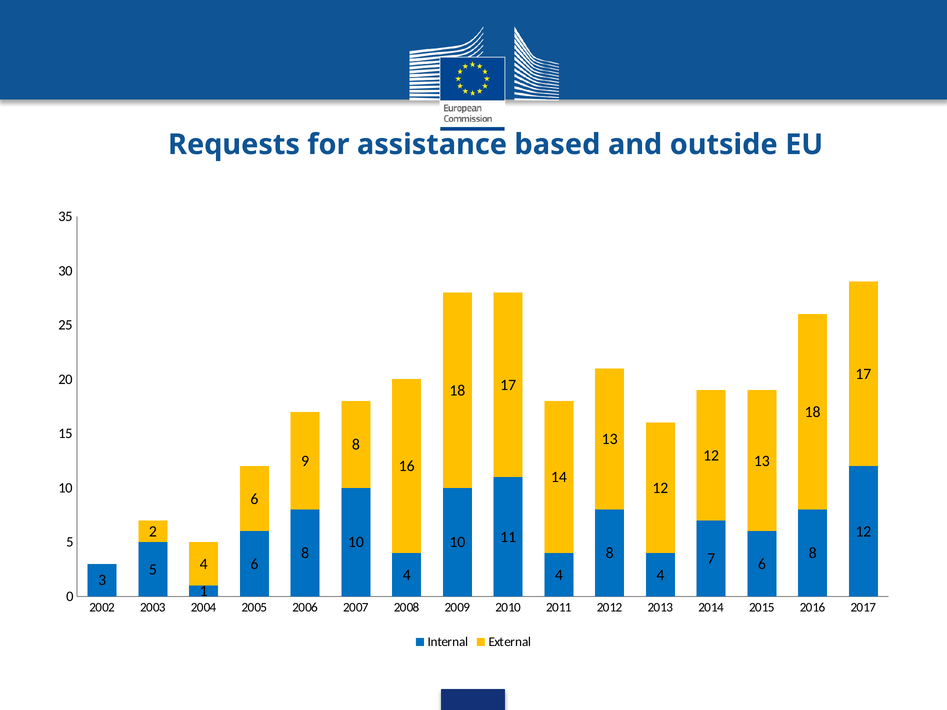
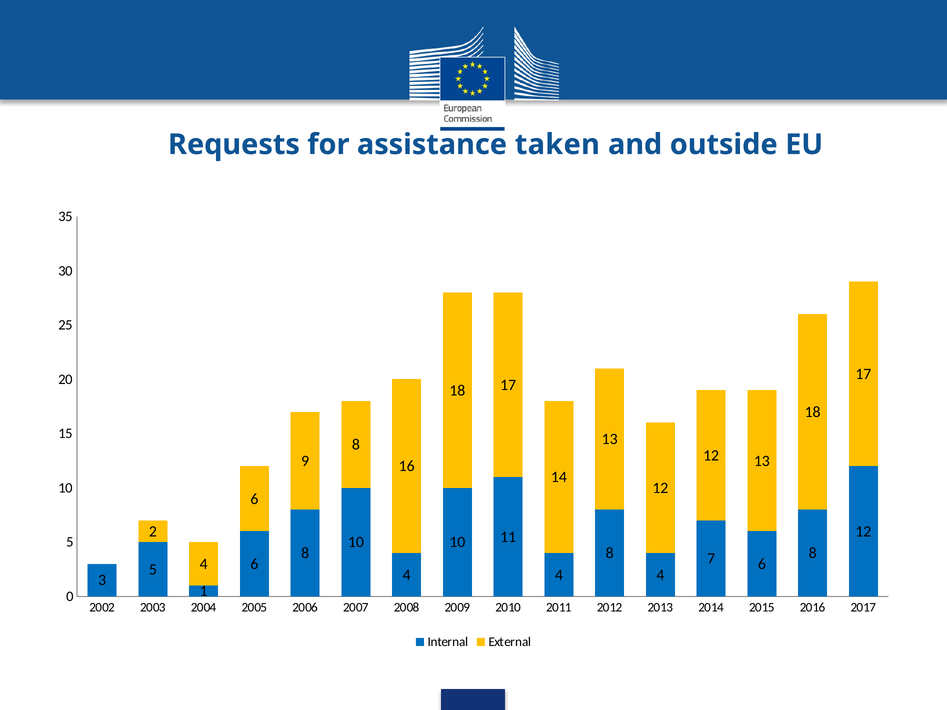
based: based -> taken
